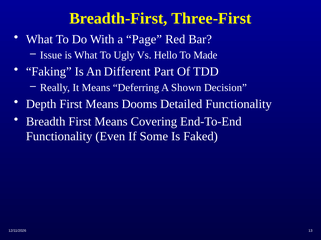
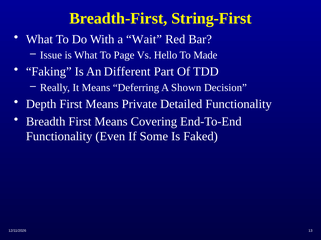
Three-First: Three-First -> String-First
Page: Page -> Wait
Ugly: Ugly -> Page
Dooms: Dooms -> Private
